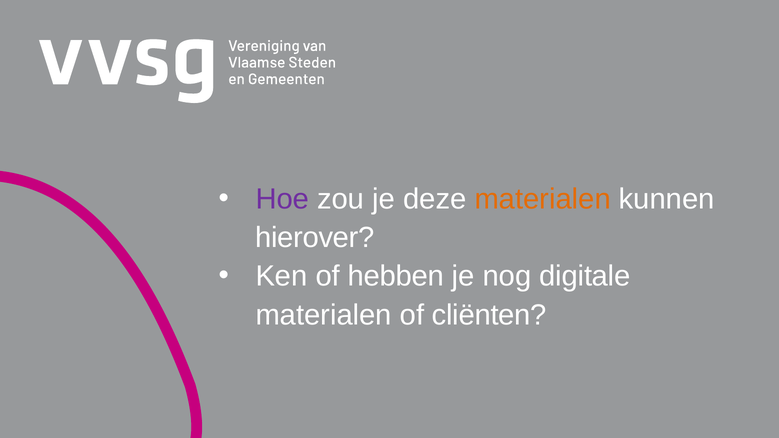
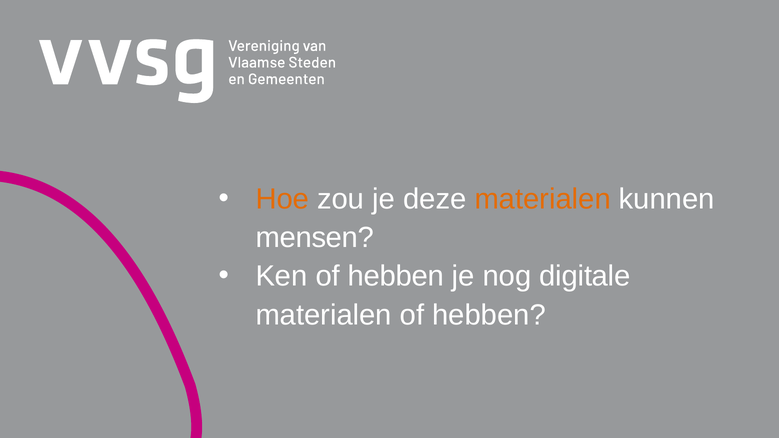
Hoe colour: purple -> orange
hierover: hierover -> mensen
materialen of cliënten: cliënten -> hebben
